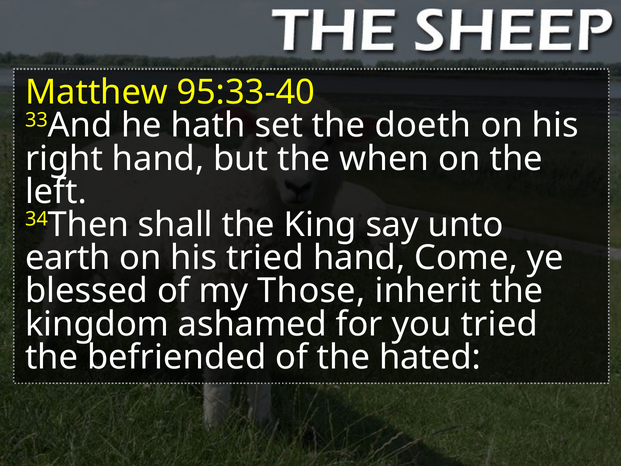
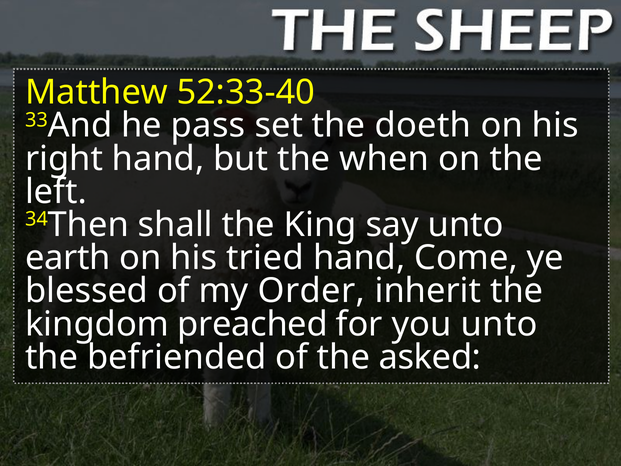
95:33-40: 95:33-40 -> 52:33-40
hath: hath -> pass
Those: Those -> Order
ashamed: ashamed -> preached
you tried: tried -> unto
hated: hated -> asked
